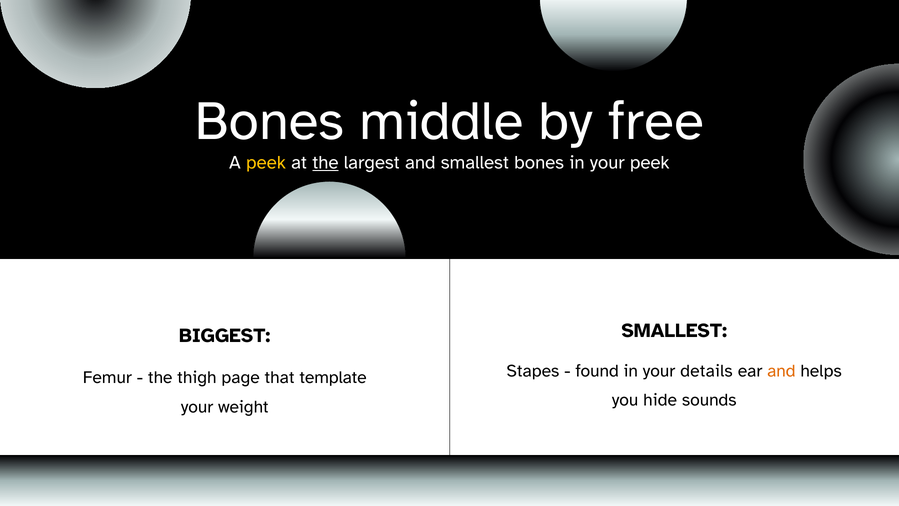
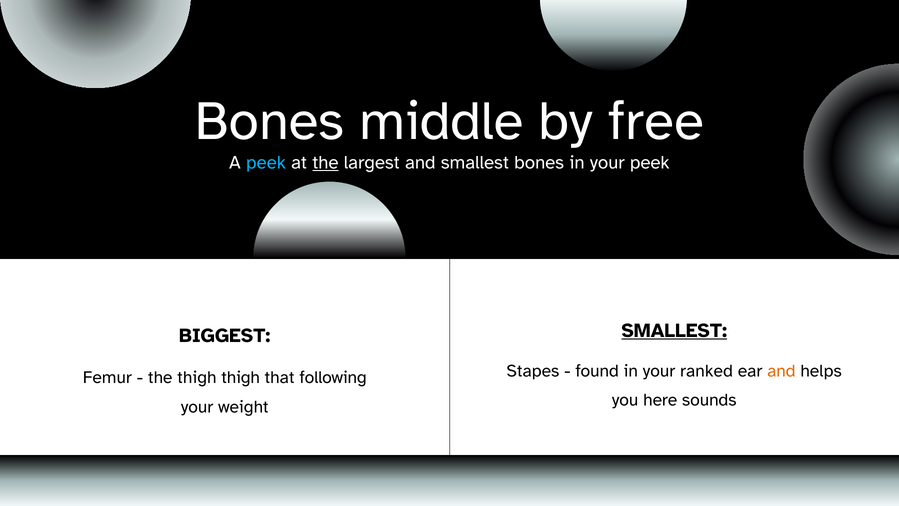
peek at (266, 162) colour: yellow -> light blue
SMALLEST at (674, 330) underline: none -> present
details: details -> ranked
thigh page: page -> thigh
template: template -> following
hide: hide -> here
